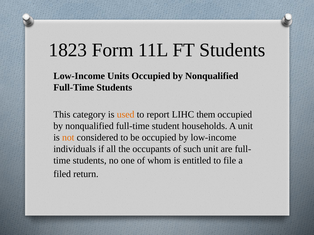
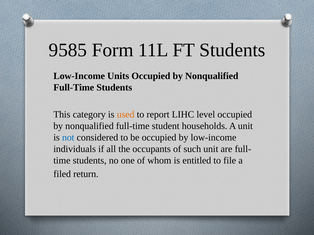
1823: 1823 -> 9585
them: them -> level
not colour: orange -> blue
